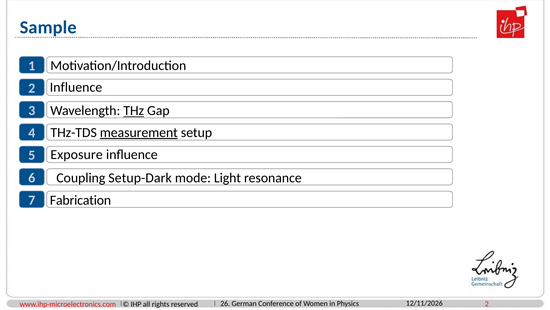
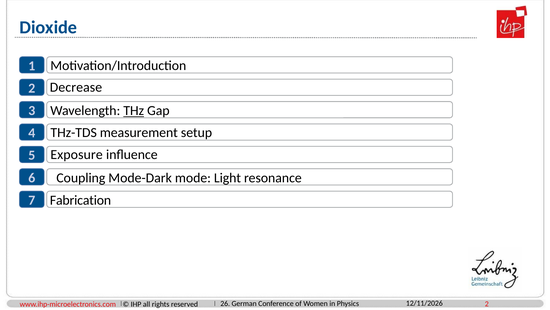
Sample: Sample -> Dioxide
Influence at (76, 87): Influence -> Decrease
measurement underline: present -> none
Setup-Dark: Setup-Dark -> Mode-Dark
